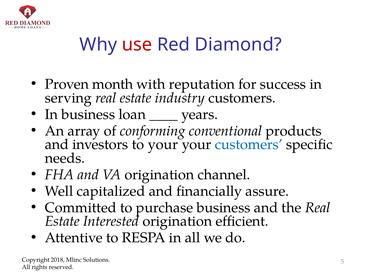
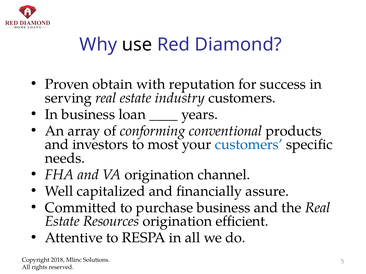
use colour: red -> black
month: month -> obtain
to your: your -> most
Interested: Interested -> Resources
